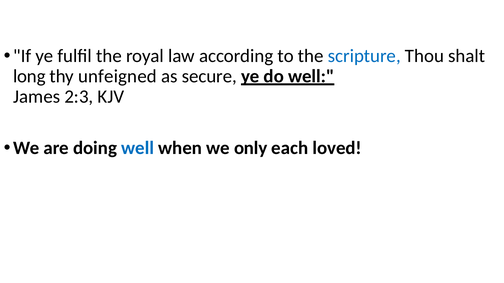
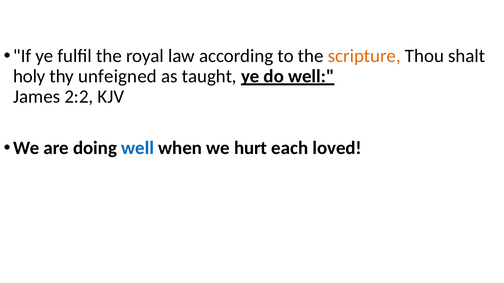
scripture colour: blue -> orange
long: long -> holy
secure: secure -> taught
2:3: 2:3 -> 2:2
only: only -> hurt
